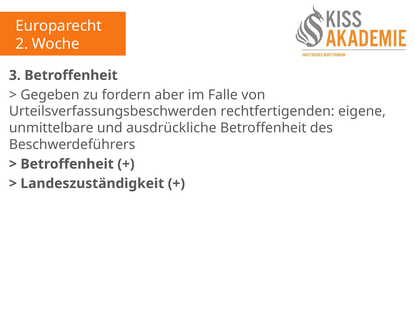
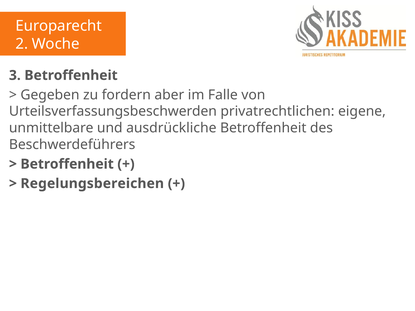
rechtfertigenden: rechtfertigenden -> privatrechtlichen
Landeszuständigkeit: Landeszuständigkeit -> Regelungsbereichen
